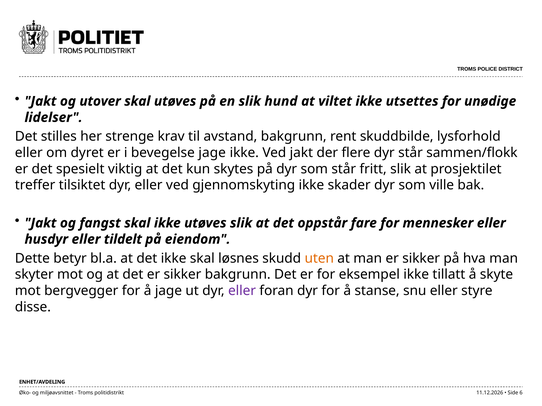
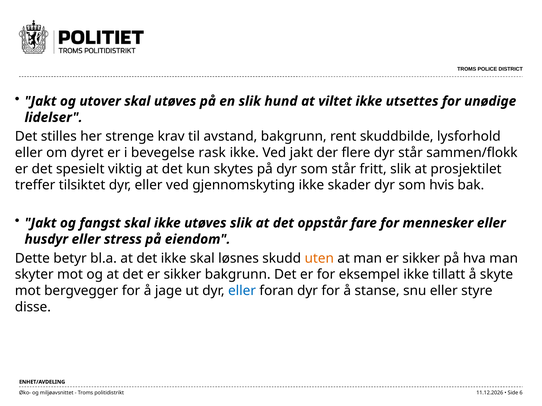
bevegelse jage: jage -> rask
ville: ville -> hvis
tildelt: tildelt -> stress
eller at (242, 291) colour: purple -> blue
